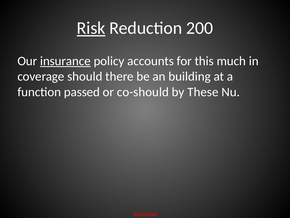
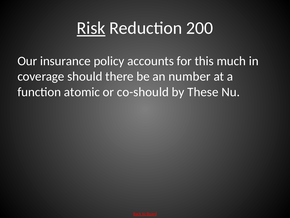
insurance underline: present -> none
building: building -> number
passed: passed -> atomic
